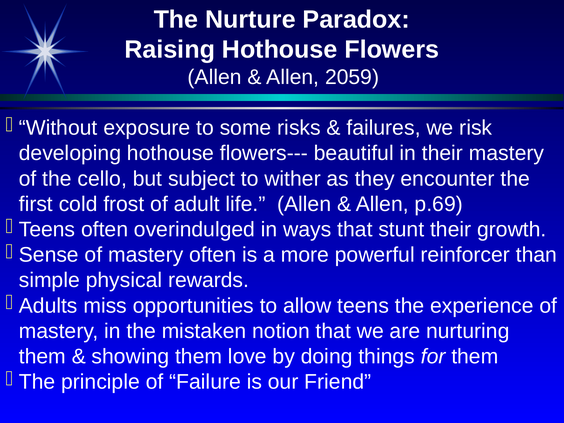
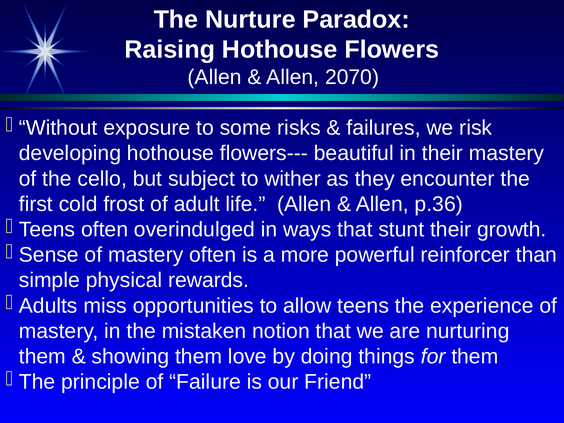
2059: 2059 -> 2070
p.69: p.69 -> p.36
